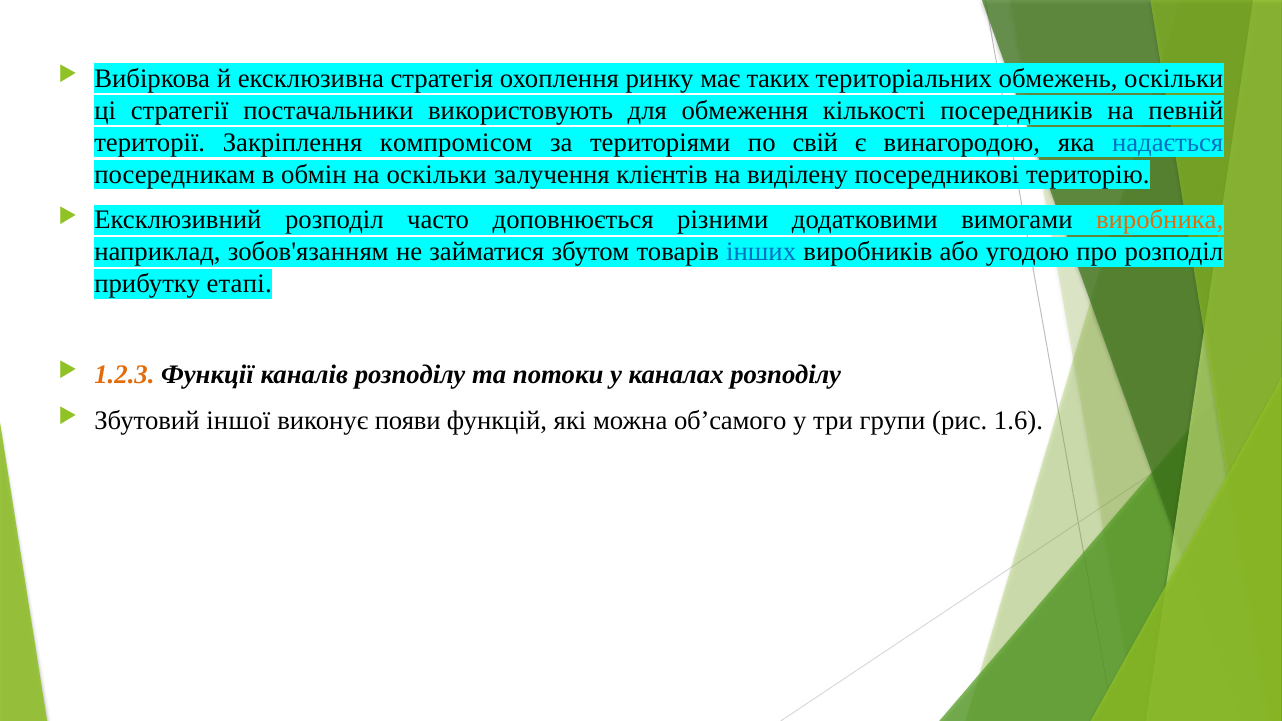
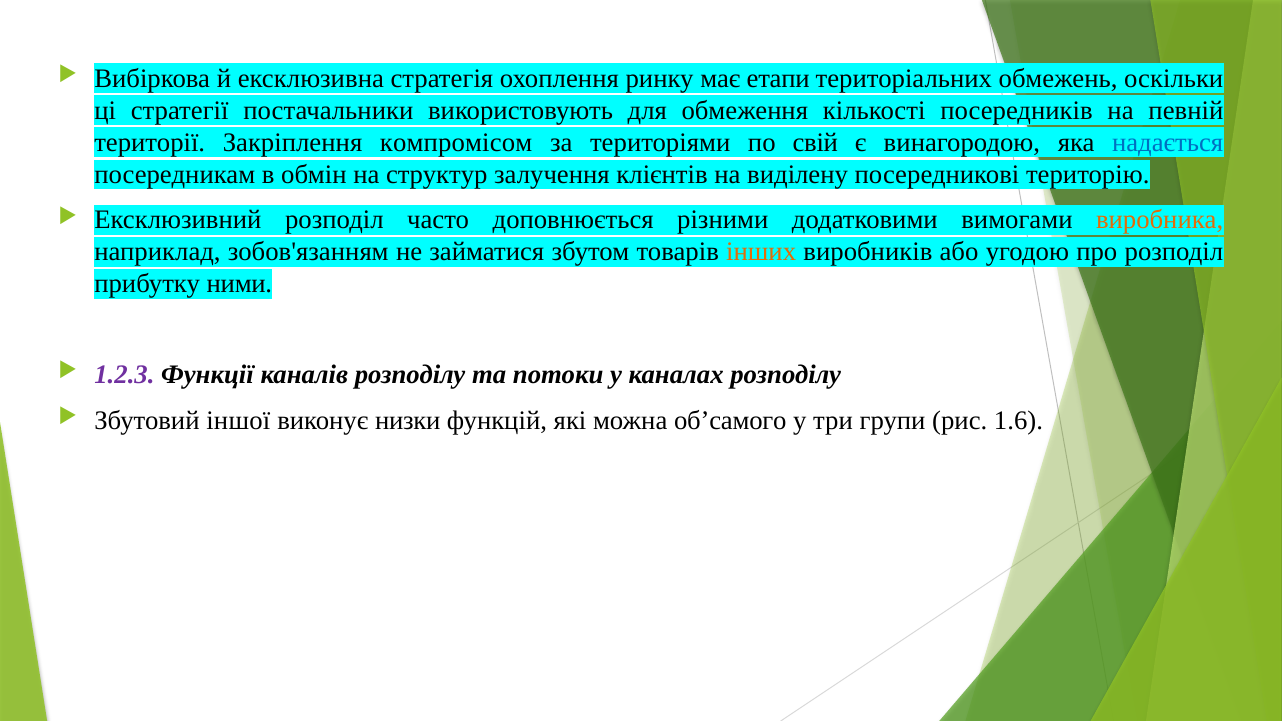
таких: таких -> етапи
на оскільки: оскільки -> структур
інших colour: blue -> orange
етапі: етапі -> ними
1.2.3 colour: orange -> purple
появи: появи -> низки
